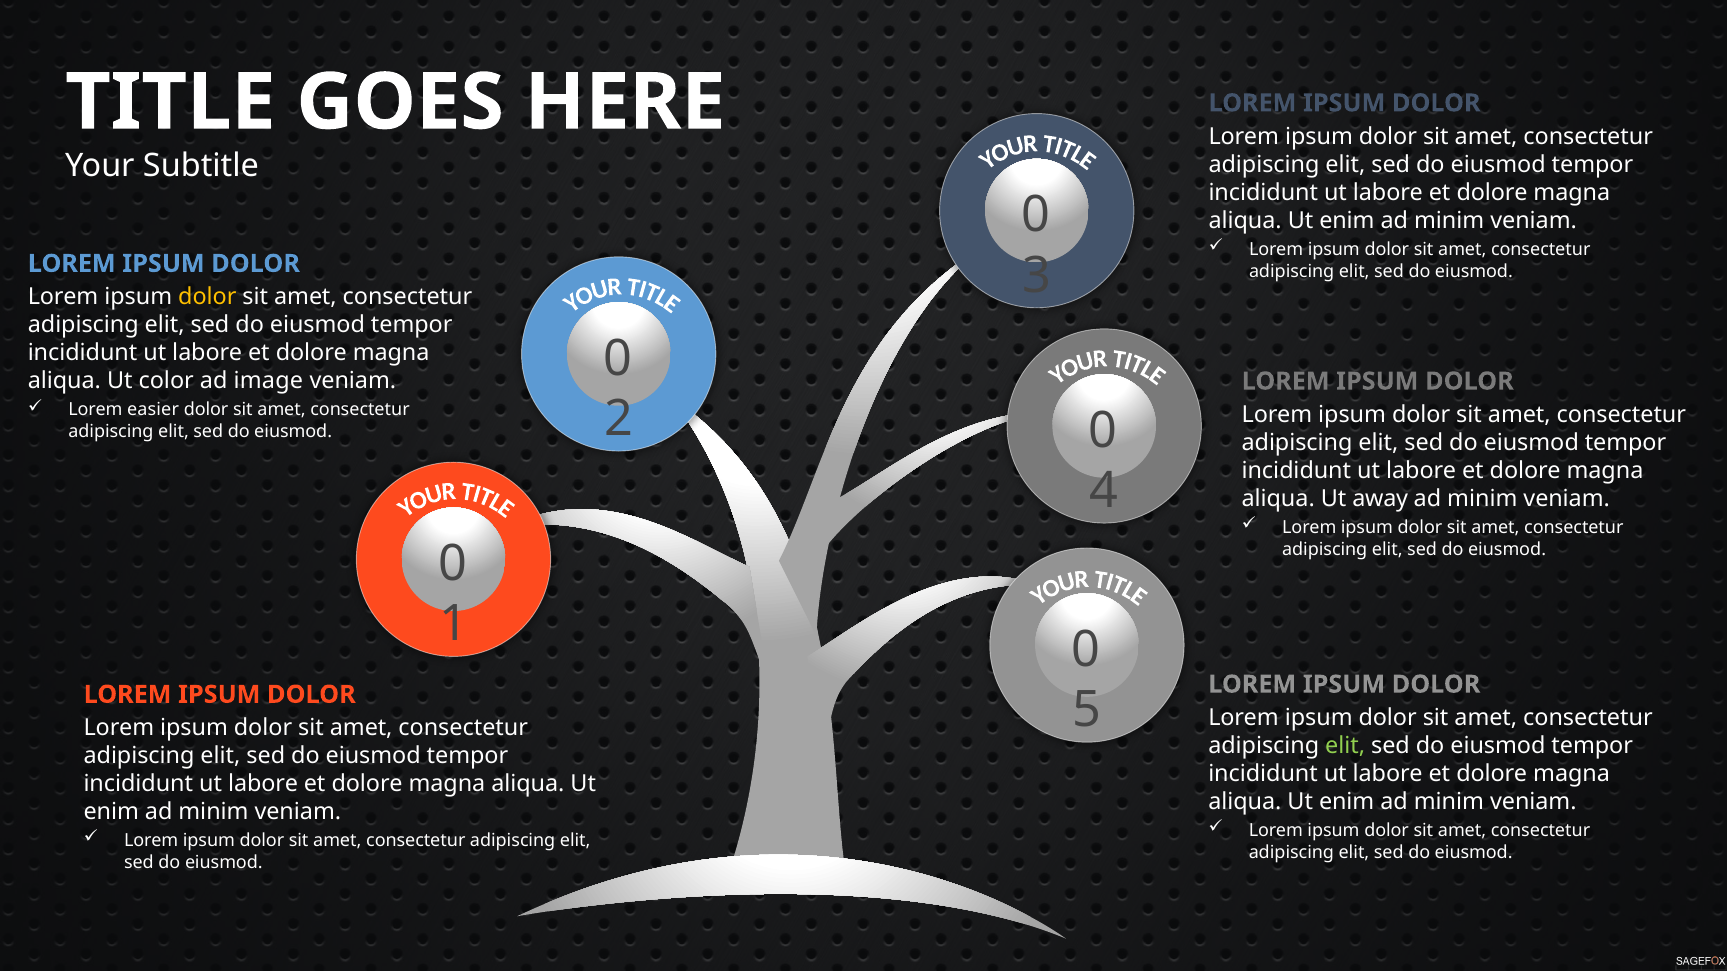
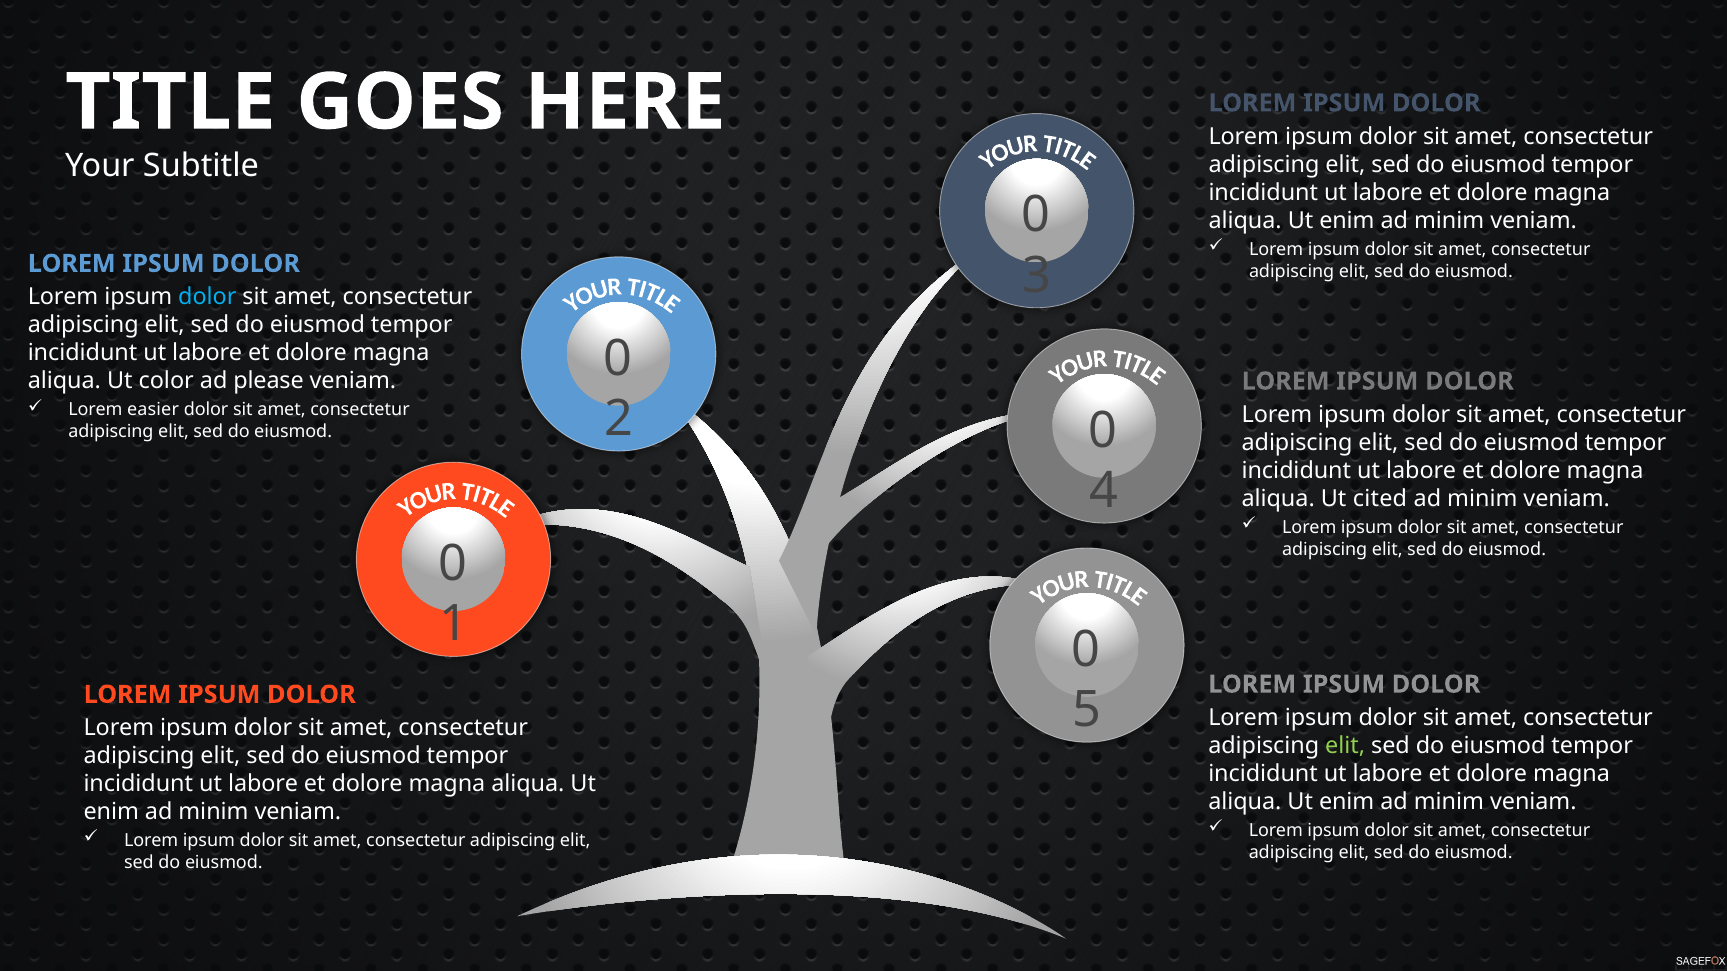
dolor at (207, 297) colour: yellow -> light blue
image: image -> please
away: away -> cited
